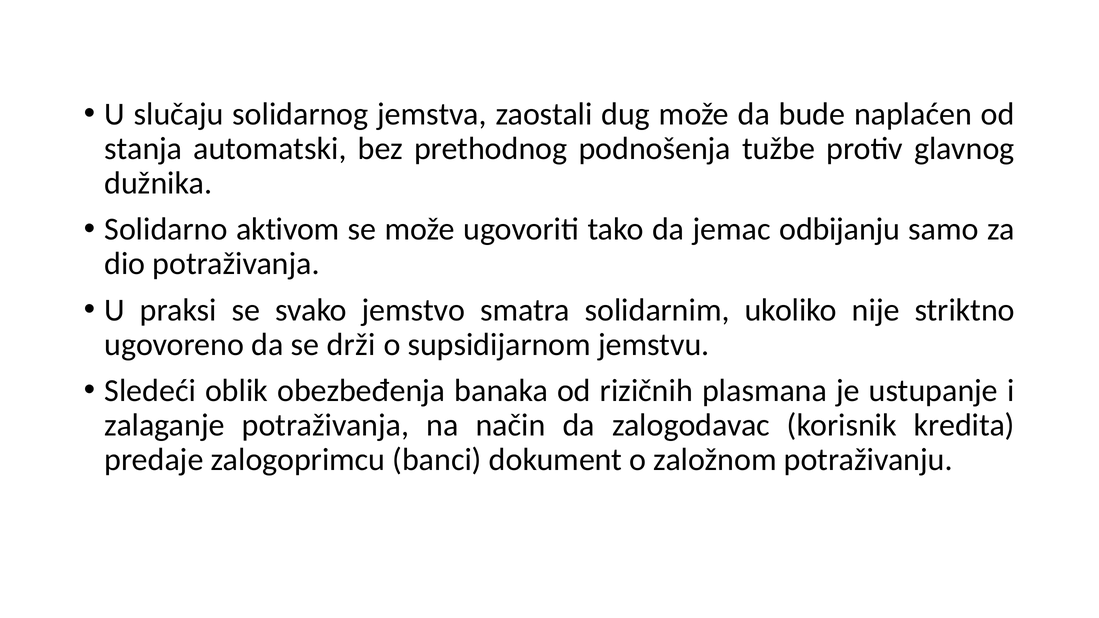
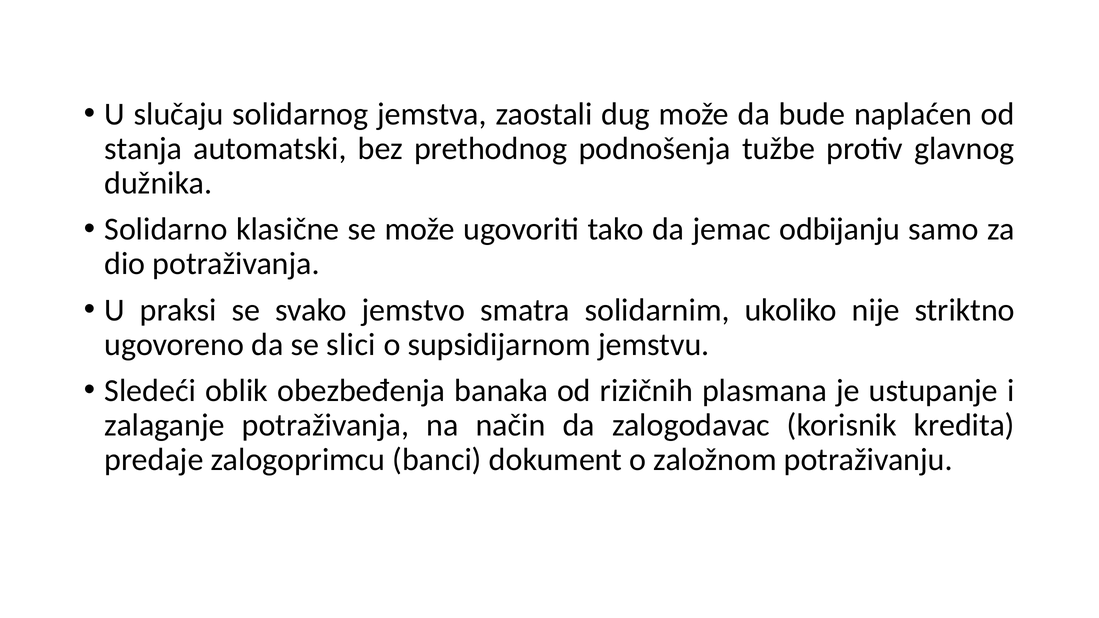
aktivom: aktivom -> klasične
drži: drži -> slici
